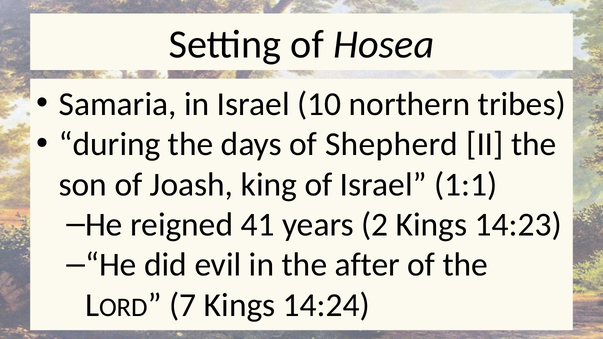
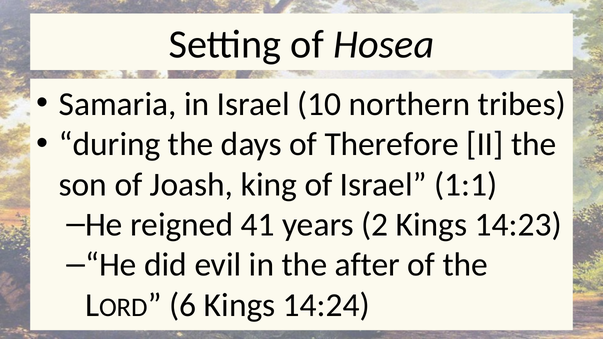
Shepherd: Shepherd -> Therefore
7: 7 -> 6
